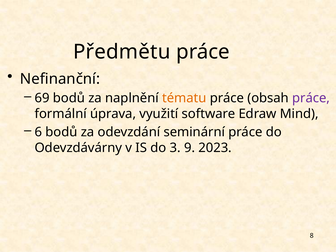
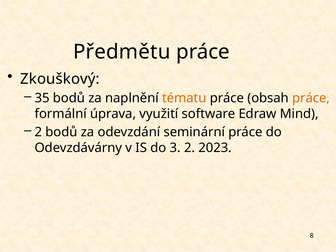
Nefinanční: Nefinanční -> Zkouškový
69: 69 -> 35
práce at (311, 98) colour: purple -> orange
6 at (38, 132): 6 -> 2
3 9: 9 -> 2
